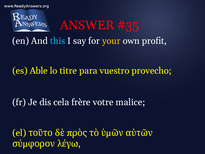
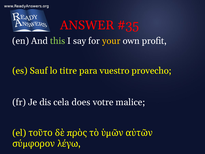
this colour: light blue -> light green
Able: Able -> Sauf
frère: frère -> does
